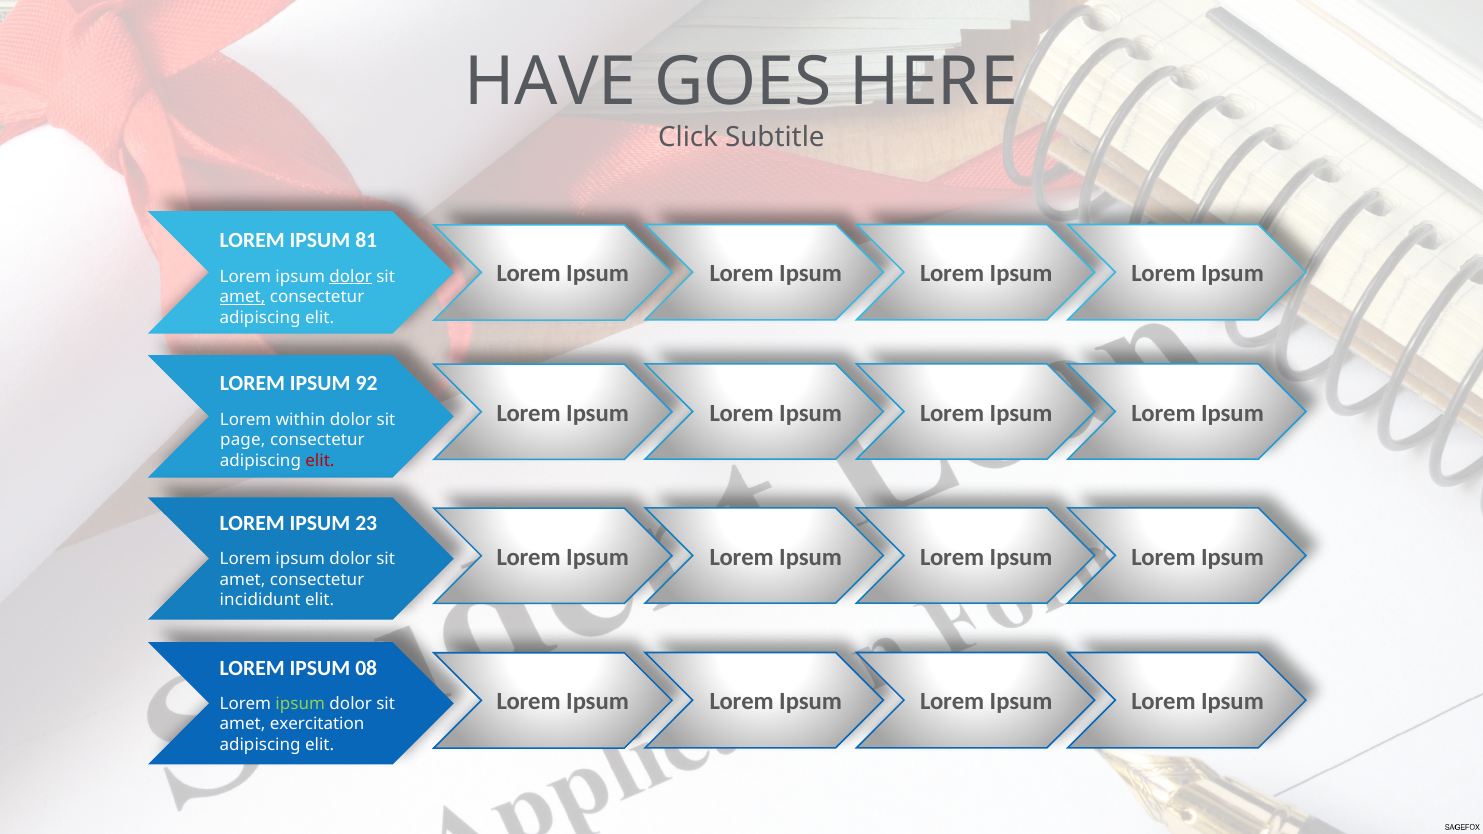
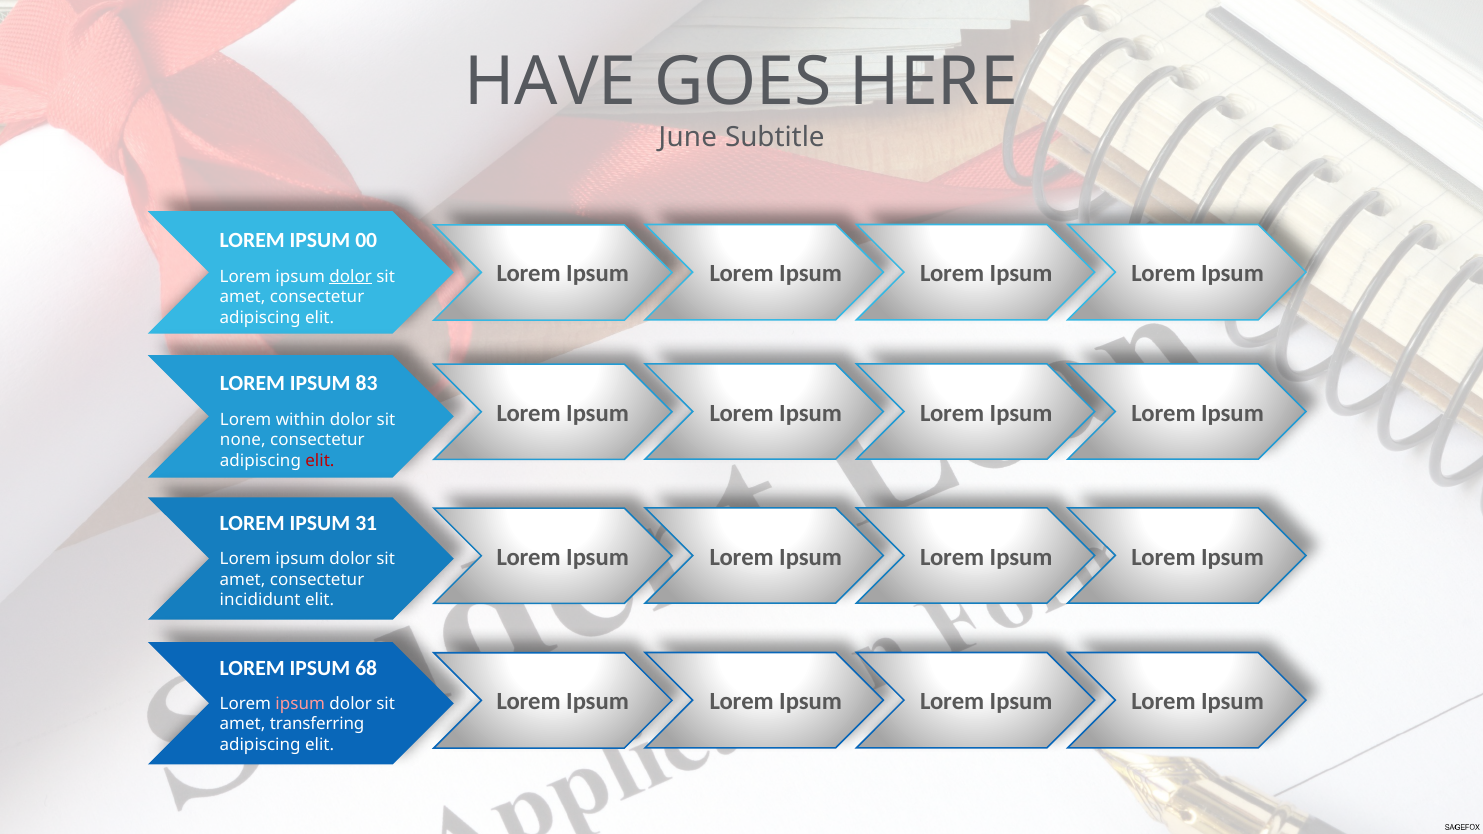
Click: Click -> June
81: 81 -> 00
amet at (243, 297) underline: present -> none
92: 92 -> 83
page: page -> none
23: 23 -> 31
08: 08 -> 68
ipsum at (300, 704) colour: light green -> pink
exercitation: exercitation -> transferring
